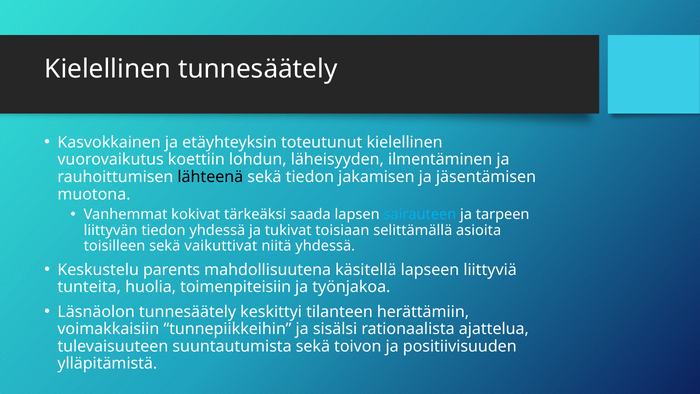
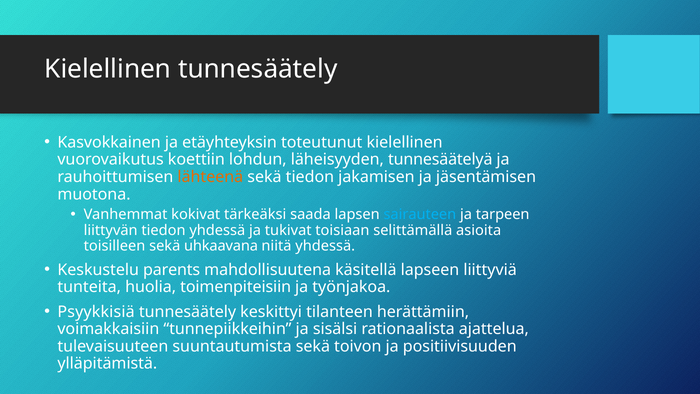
ilmentäminen: ilmentäminen -> tunnesäätelyä
lähteenä colour: black -> orange
vaikuttivat: vaikuttivat -> uhkaavana
Läsnäolon: Läsnäolon -> Psyykkisiä
